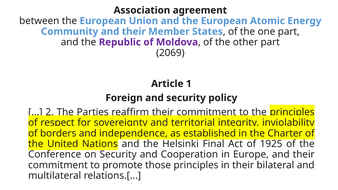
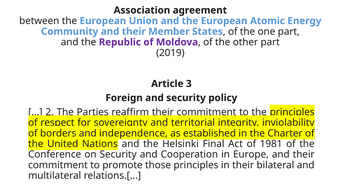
2069: 2069 -> 2019
1: 1 -> 3
1925: 1925 -> 1981
